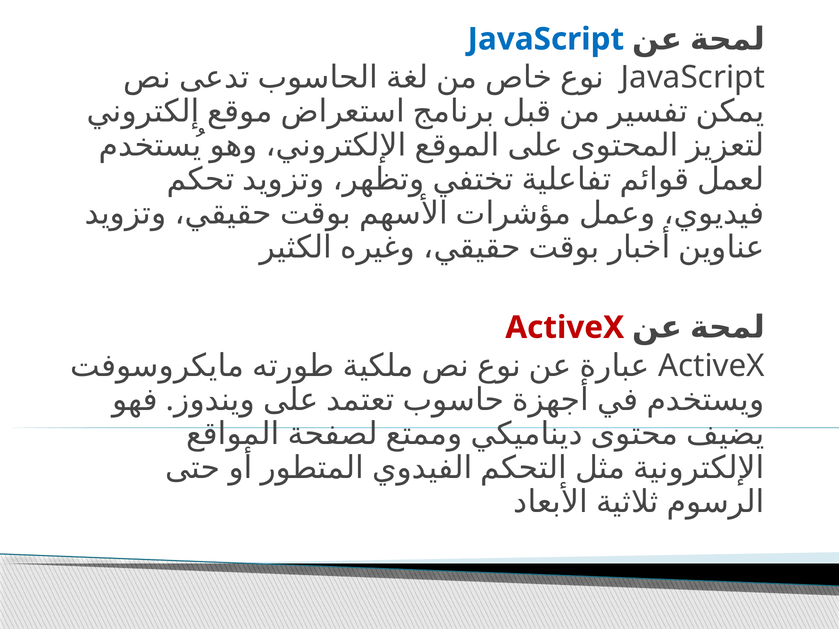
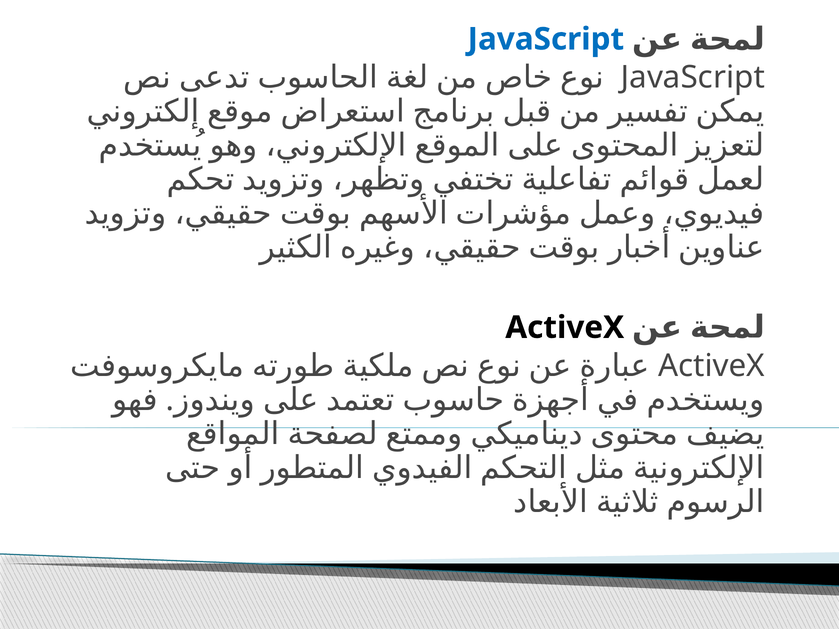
ActiveX at (565, 328) colour: red -> black
